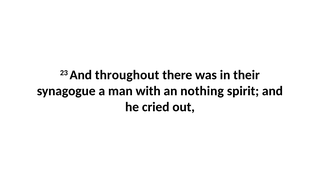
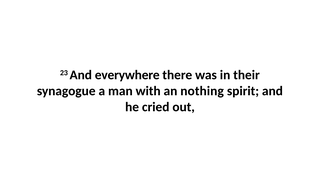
throughout: throughout -> everywhere
